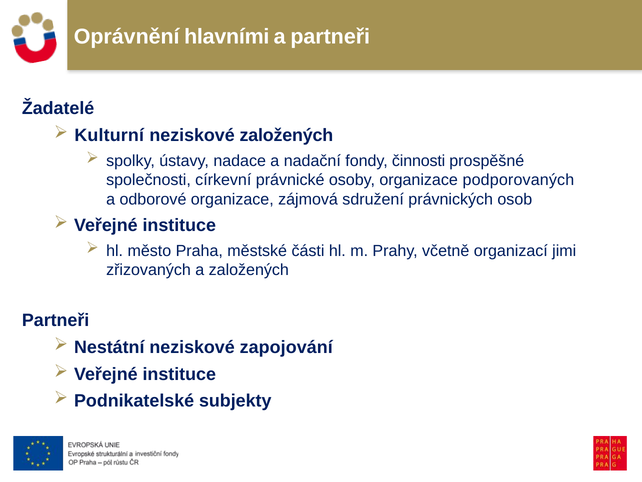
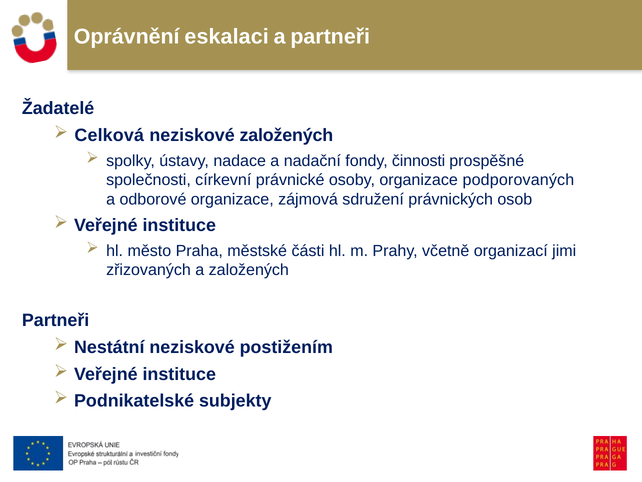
hlavními: hlavními -> eskalaci
Kulturní: Kulturní -> Celková
zapojování: zapojování -> postižením
